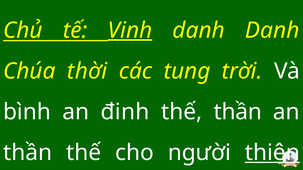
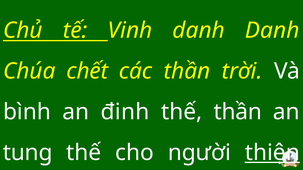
Vinh underline: present -> none
thời: thời -> chết
các tung: tung -> thần
thần at (28, 153): thần -> tung
